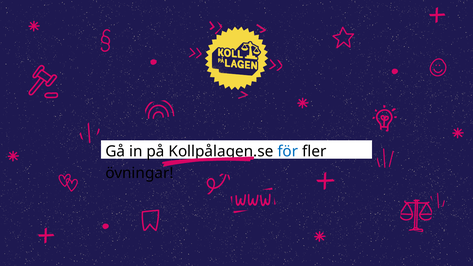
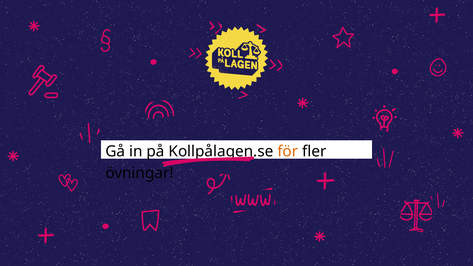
för colour: blue -> orange
